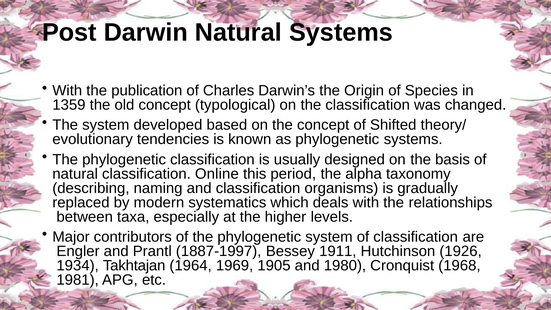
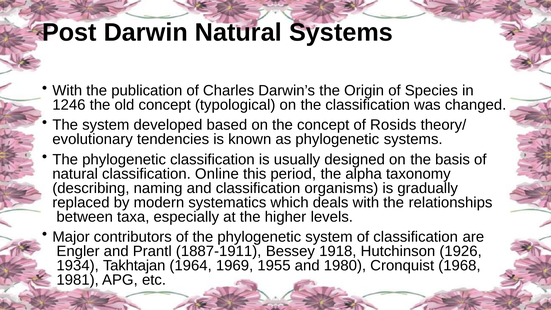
1359: 1359 -> 1246
Shifted: Shifted -> Rosids
1887-1997: 1887-1997 -> 1887-1911
1911: 1911 -> 1918
1905: 1905 -> 1955
